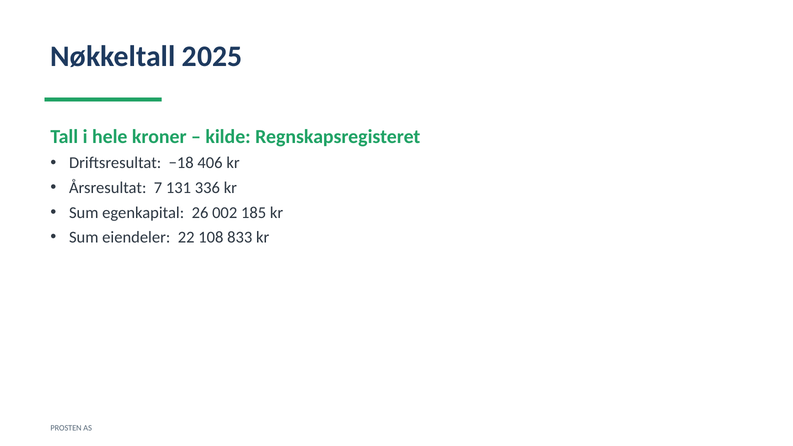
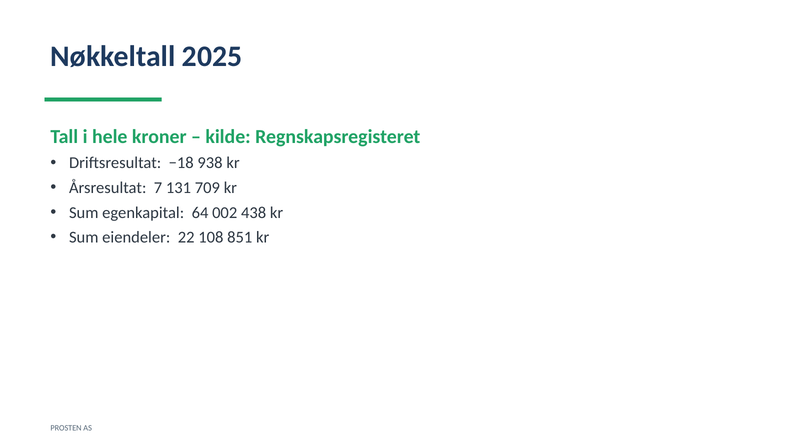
406: 406 -> 938
336: 336 -> 709
26: 26 -> 64
185: 185 -> 438
833: 833 -> 851
